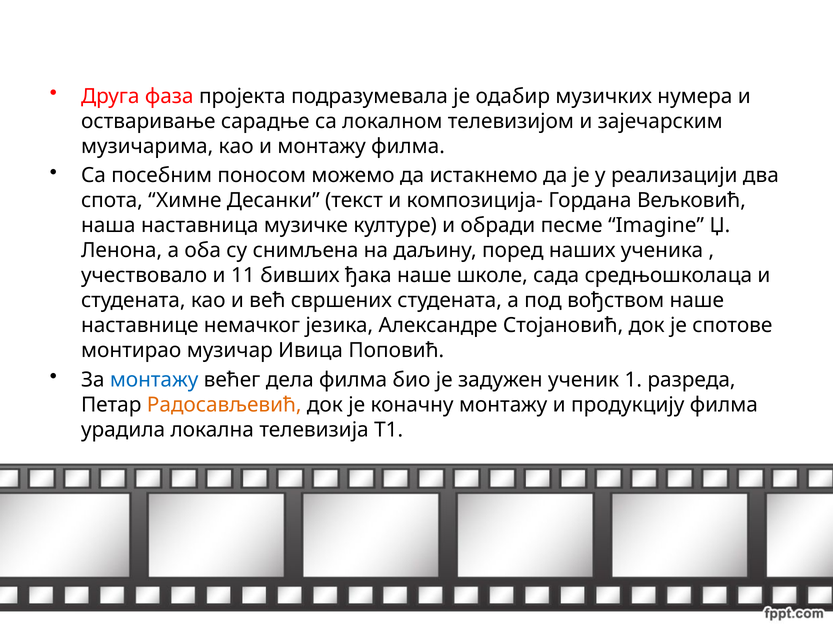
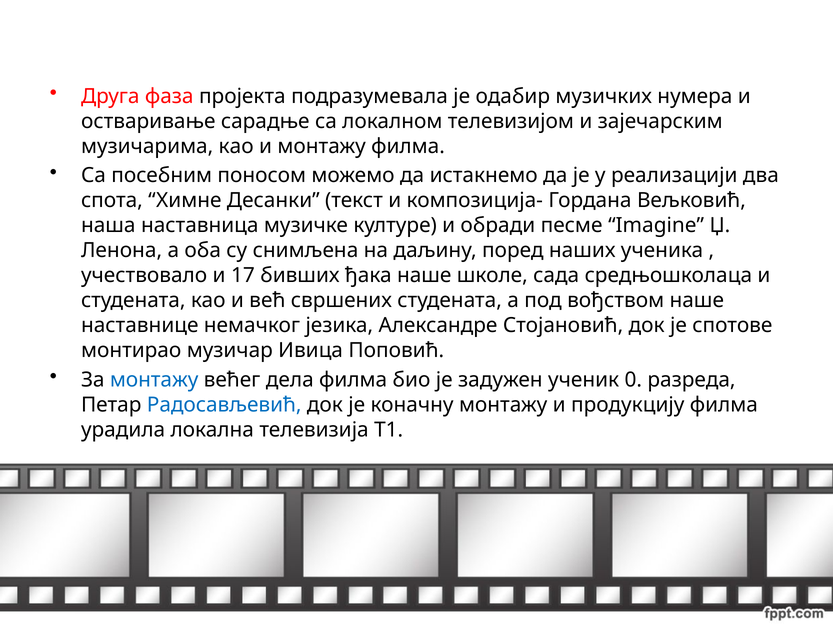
11: 11 -> 17
1: 1 -> 0
Радосављевић colour: orange -> blue
